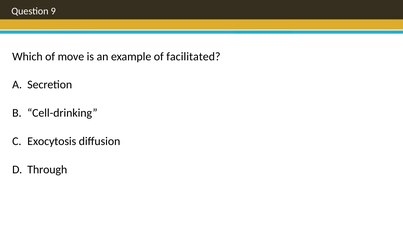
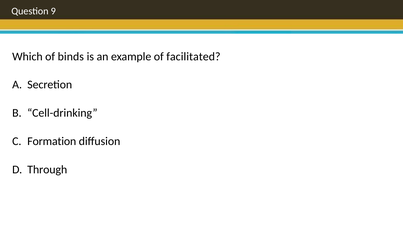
move: move -> binds
Exocytosis: Exocytosis -> Formation
